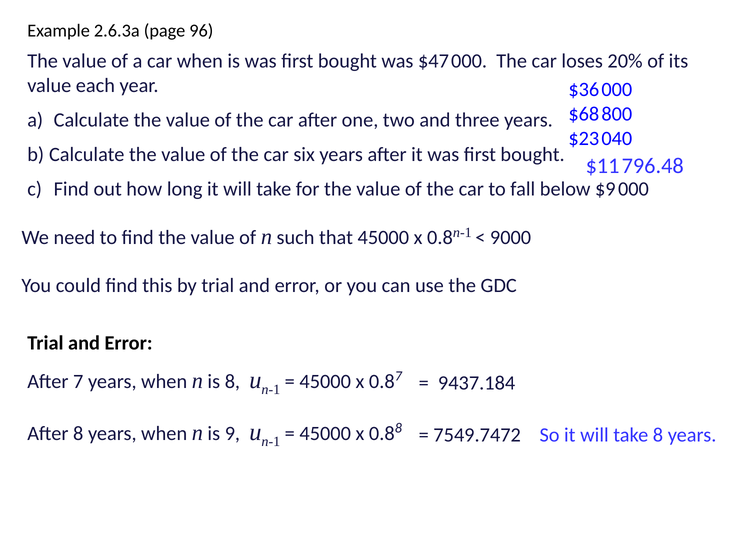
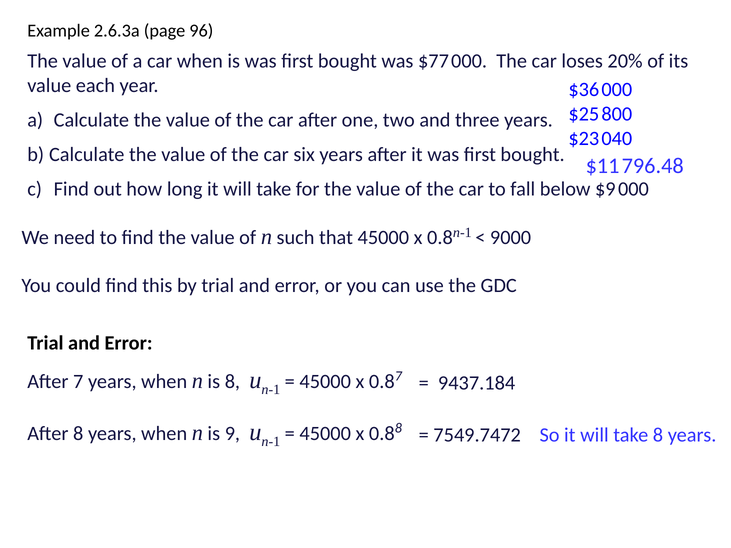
$47: $47 -> $77
$68: $68 -> $25
